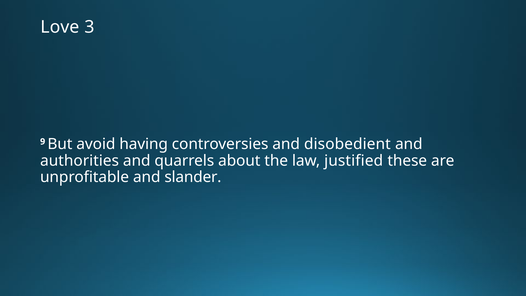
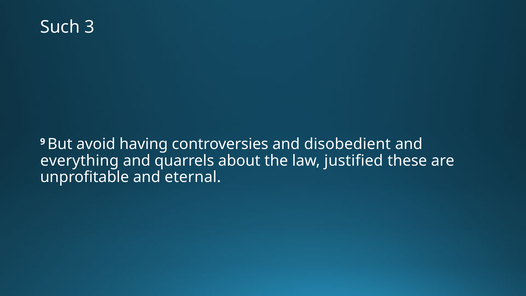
Love: Love -> Such
authorities: authorities -> everything
slander: slander -> eternal
